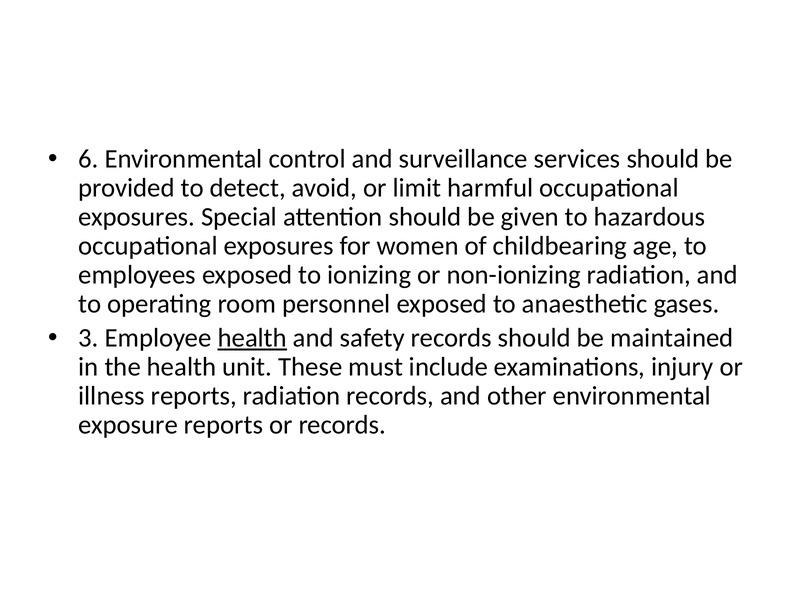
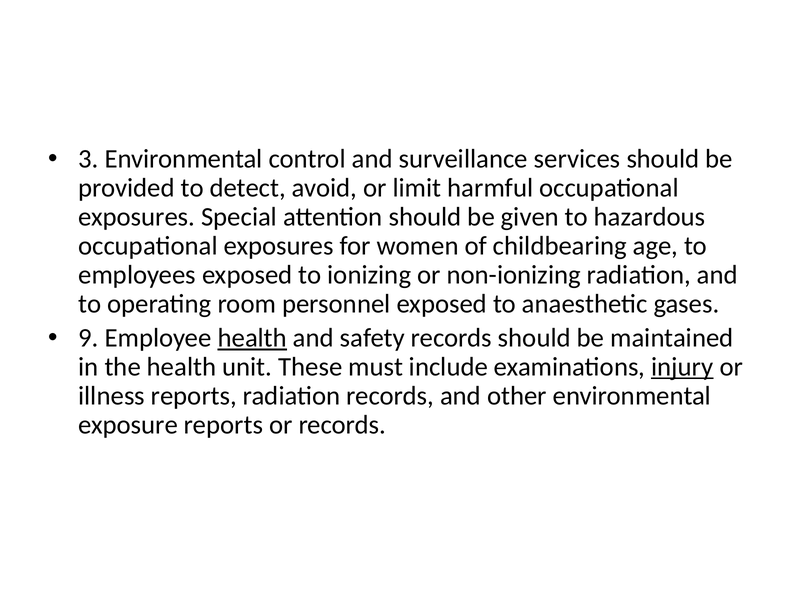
6: 6 -> 3
3: 3 -> 9
injury underline: none -> present
